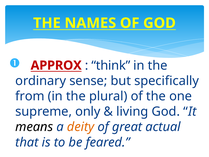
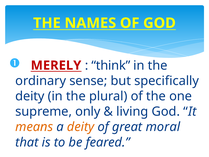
APPROX: APPROX -> MERELY
from at (30, 96): from -> deity
means colour: black -> orange
actual: actual -> moral
